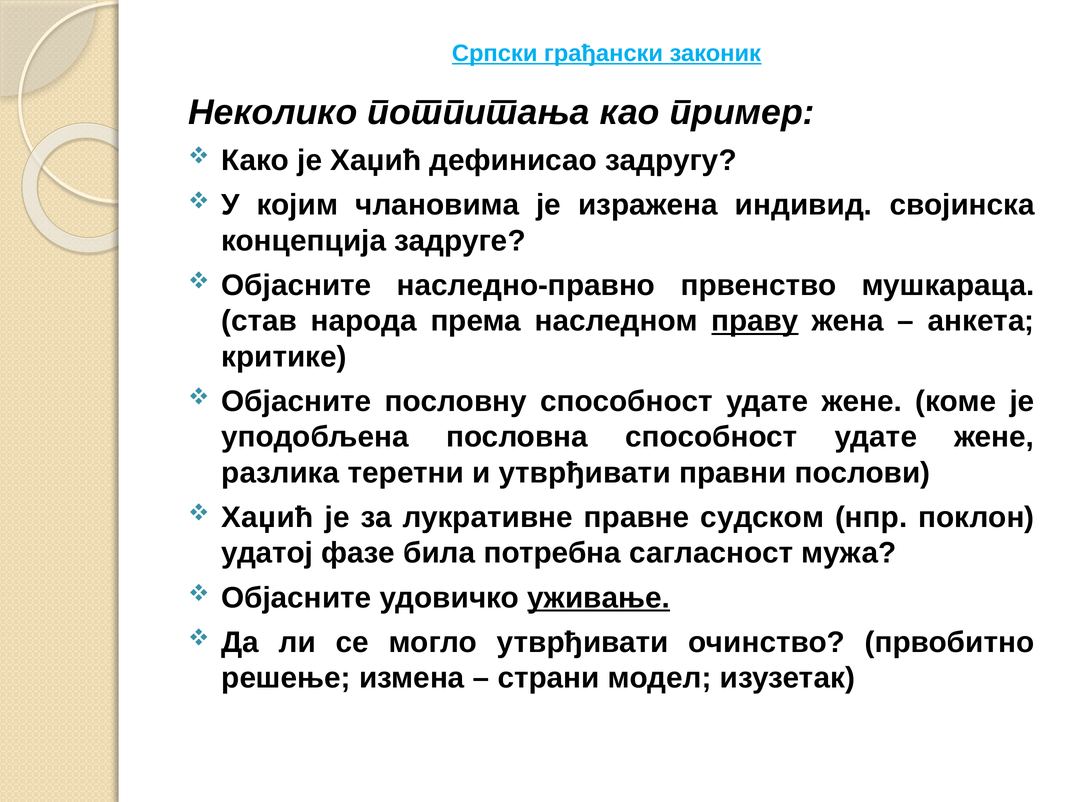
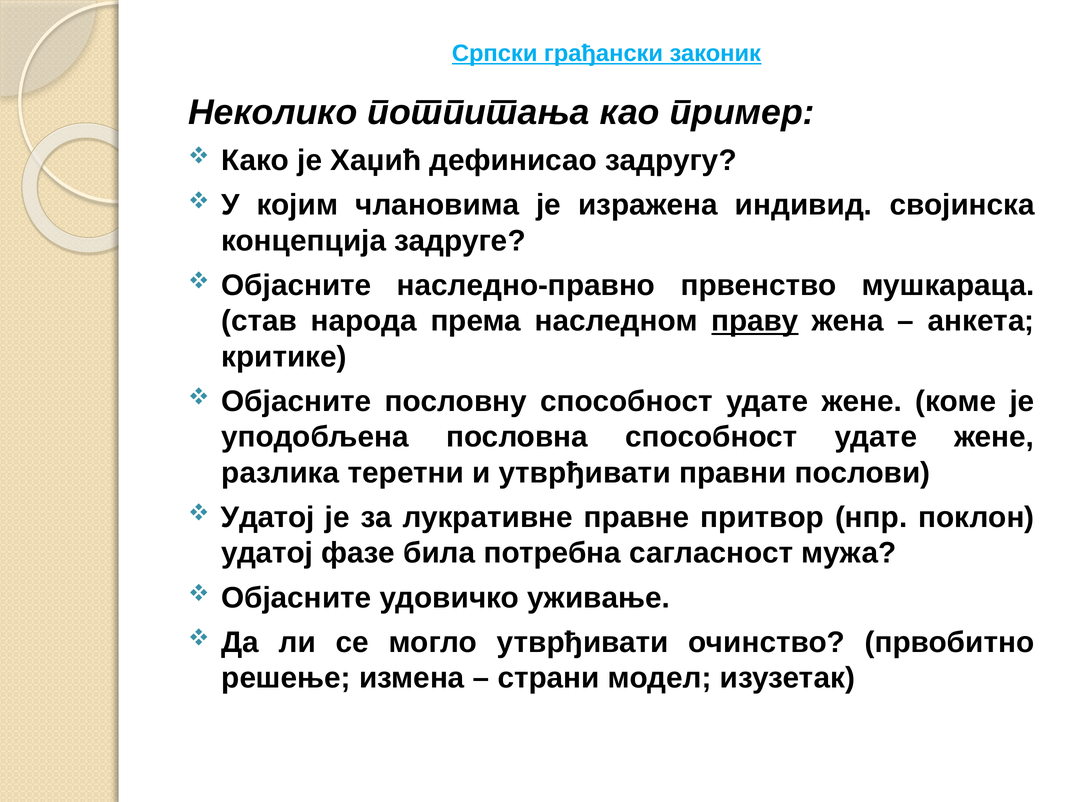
Хаџић at (267, 518): Хаџић -> Удатој
судском: судском -> притвор
уживање underline: present -> none
